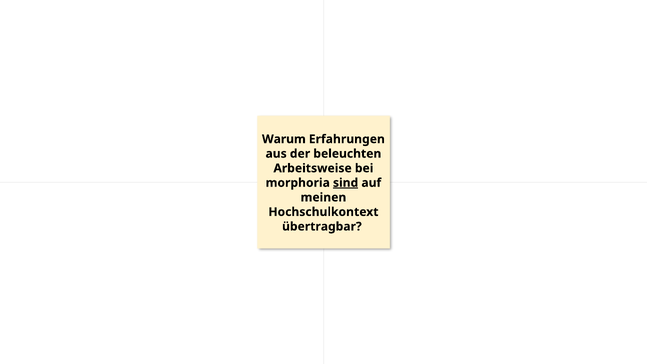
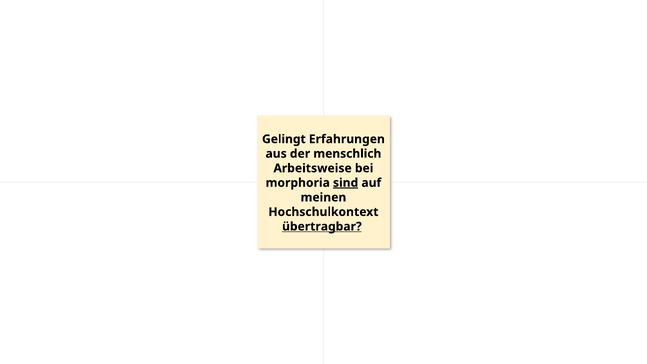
Warum: Warum -> Gelingt
beleuchten: beleuchten -> menschlich
übertragbar underline: none -> present
